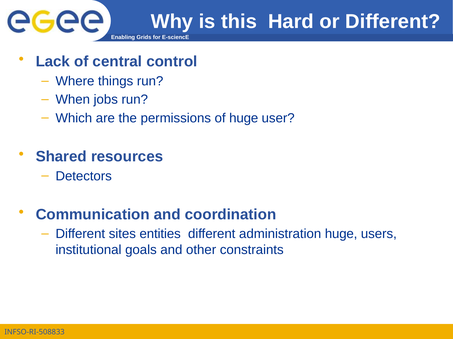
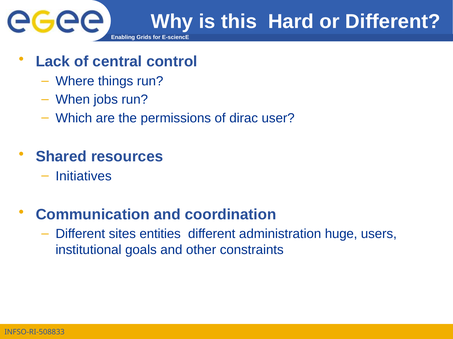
of huge: huge -> dirac
Detectors: Detectors -> Initiatives
